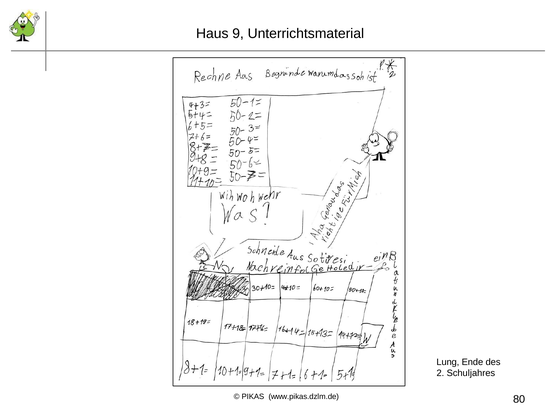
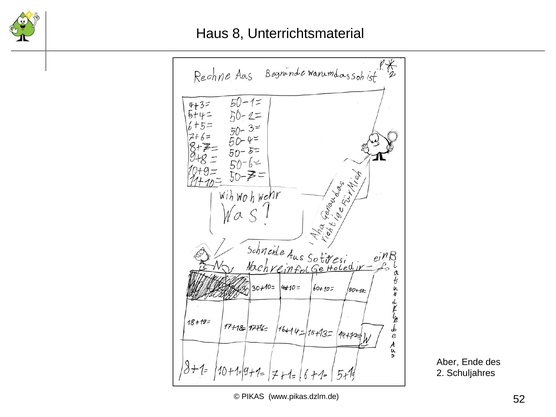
9: 9 -> 8
Lung: Lung -> Aber
80: 80 -> 52
